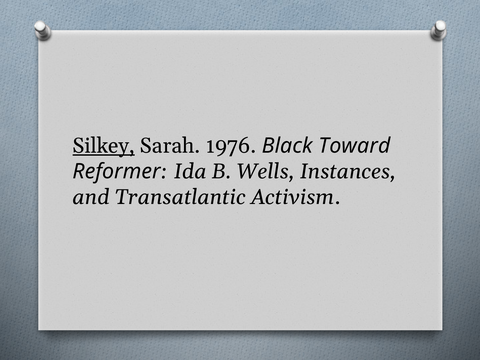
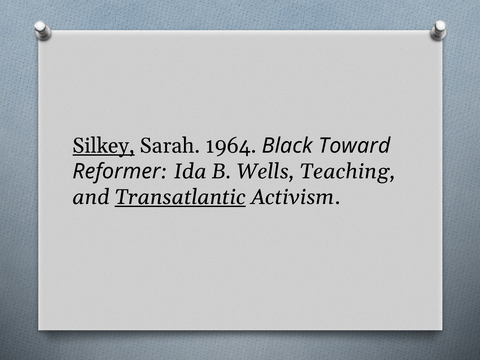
1976: 1976 -> 1964
Instances: Instances -> Teaching
Transatlantic underline: none -> present
